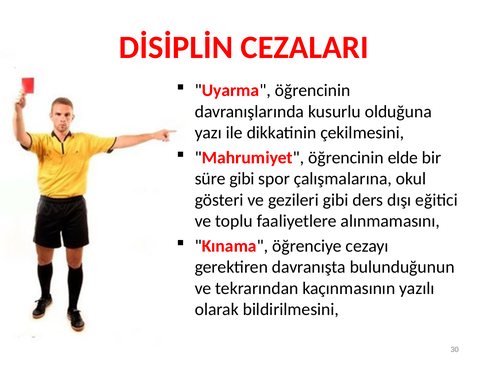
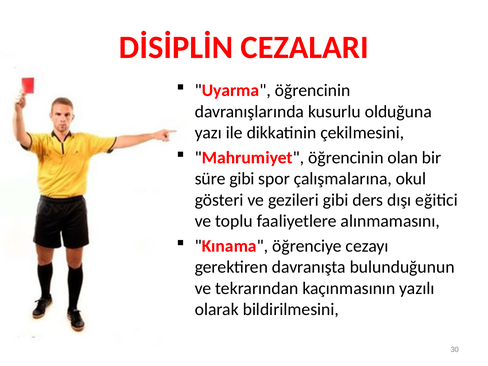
elde: elde -> olan
